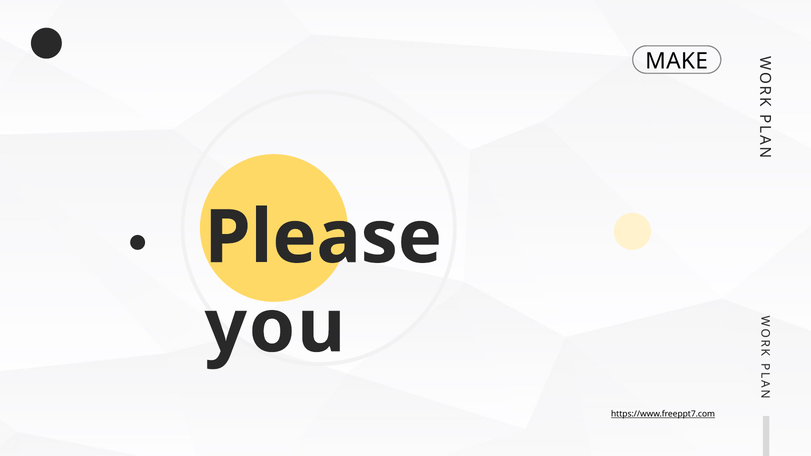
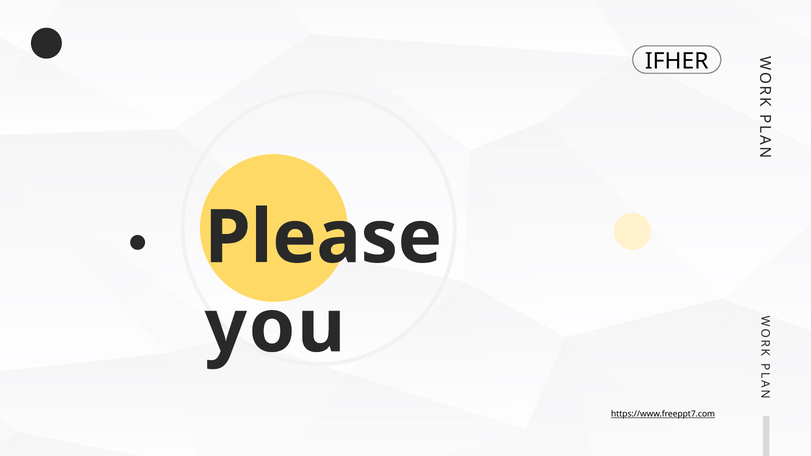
MAKE: MAKE -> IFHER
